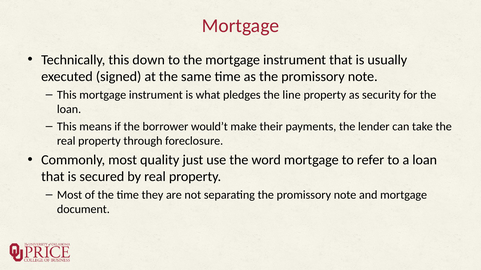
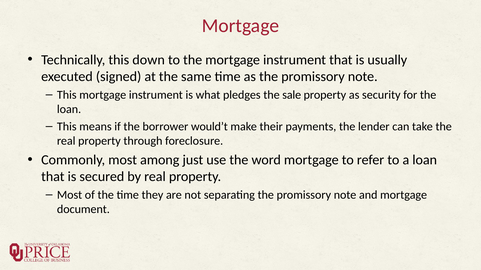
line: line -> sale
quality: quality -> among
